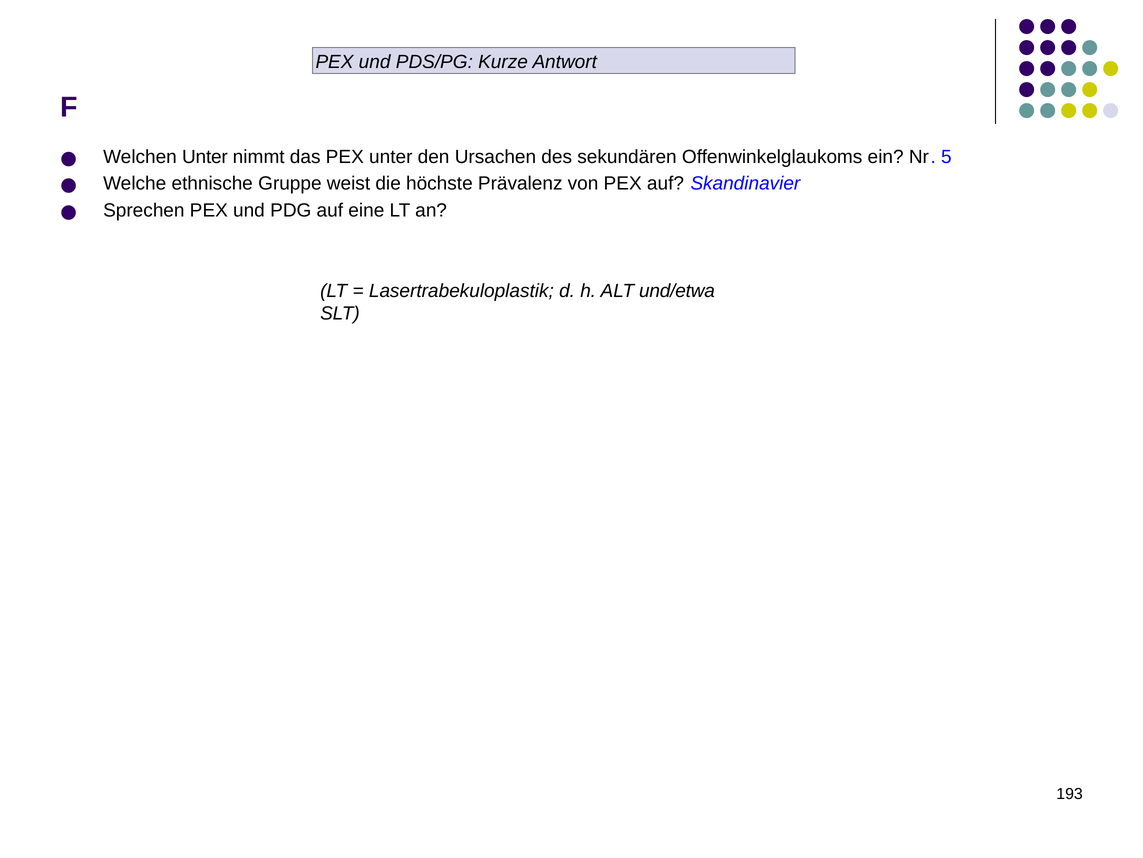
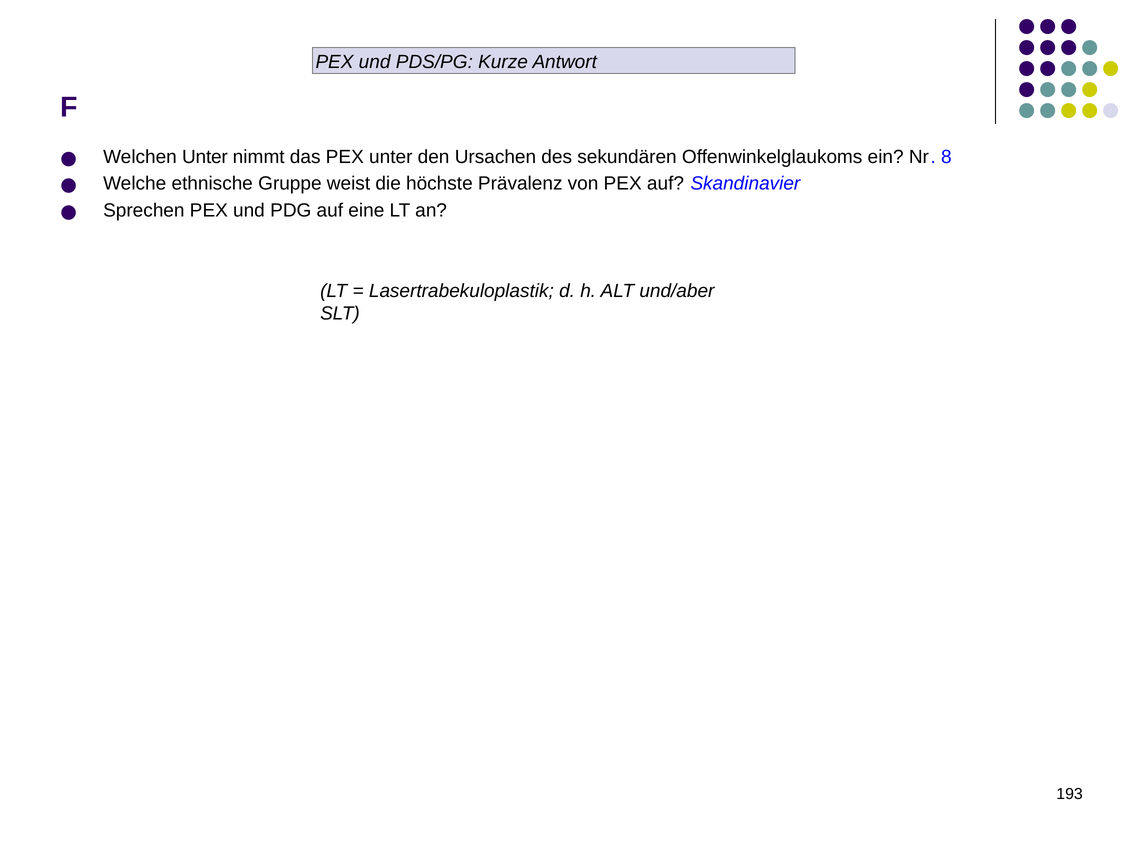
5: 5 -> 8
und/etwa: und/etwa -> und/aber
